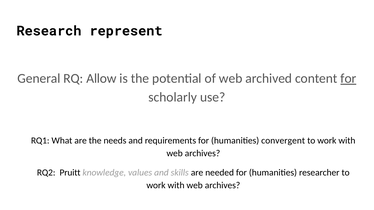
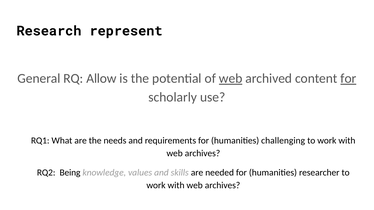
web at (231, 79) underline: none -> present
convergent: convergent -> challenging
Pruitt: Pruitt -> Being
